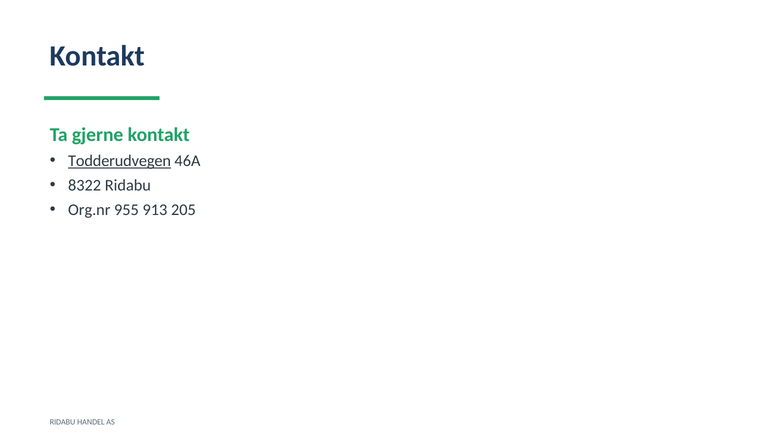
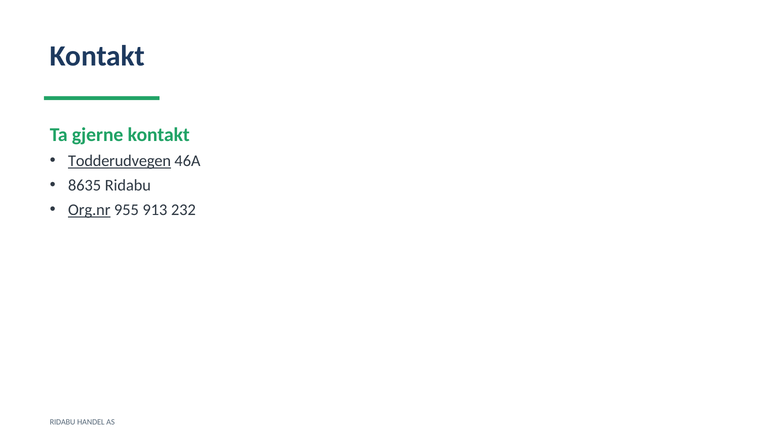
8322: 8322 -> 8635
Org.nr underline: none -> present
205: 205 -> 232
